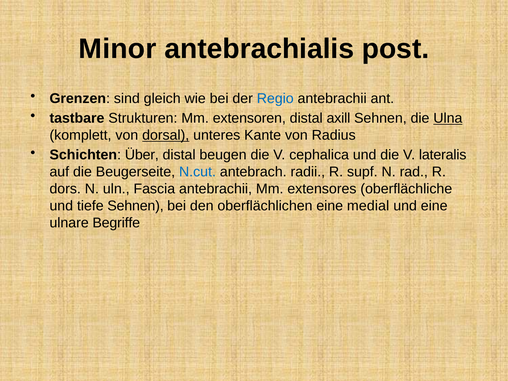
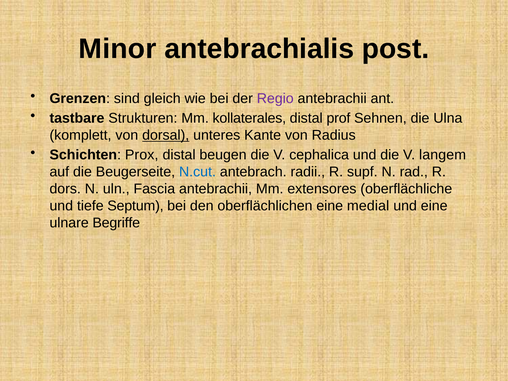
Regio colour: blue -> purple
extensoren: extensoren -> kollaterales
axill: axill -> prof
Ulna underline: present -> none
Über: Über -> Prox
lateralis: lateralis -> langem
tiefe Sehnen: Sehnen -> Septum
